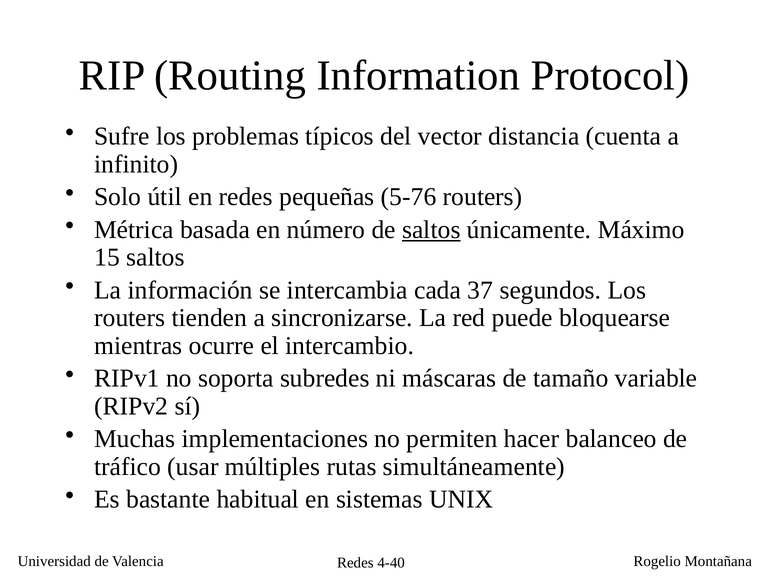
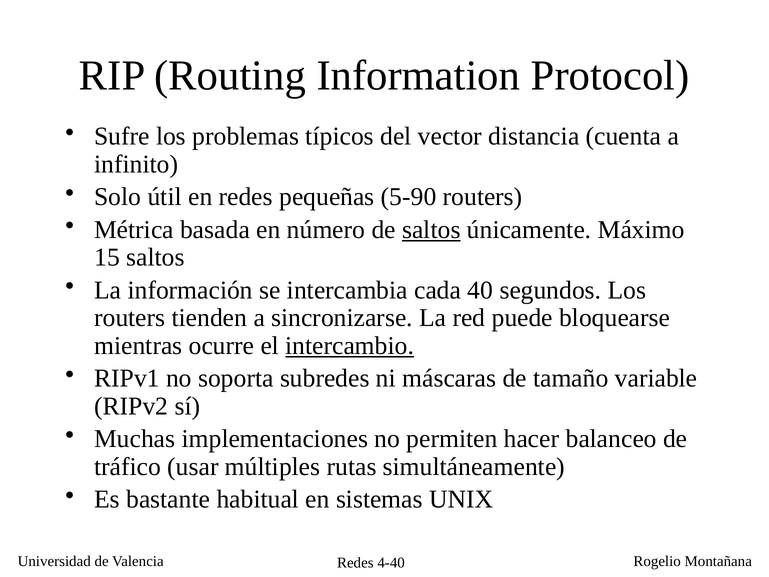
5-76: 5-76 -> 5-90
37: 37 -> 40
intercambio underline: none -> present
